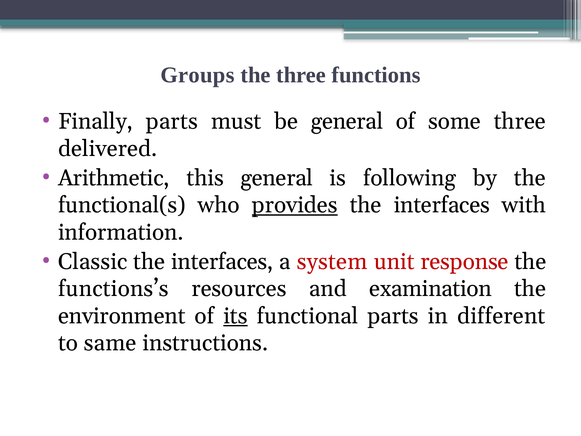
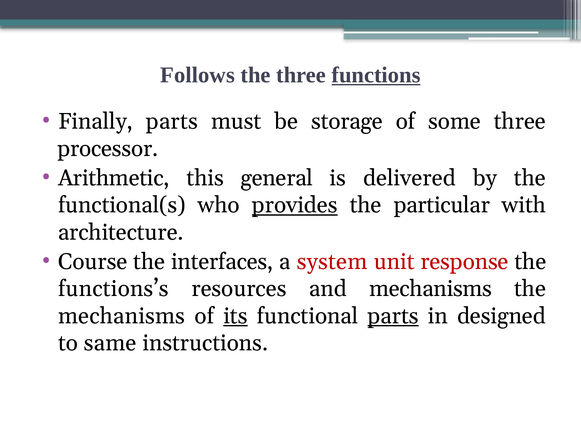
Groups: Groups -> Follows
functions underline: none -> present
be general: general -> storage
delivered: delivered -> processor
following: following -> delivered
interfaces at (442, 205): interfaces -> particular
information: information -> architecture
Classic: Classic -> Course
and examination: examination -> mechanisms
environment at (122, 316): environment -> mechanisms
parts at (393, 316) underline: none -> present
different: different -> designed
